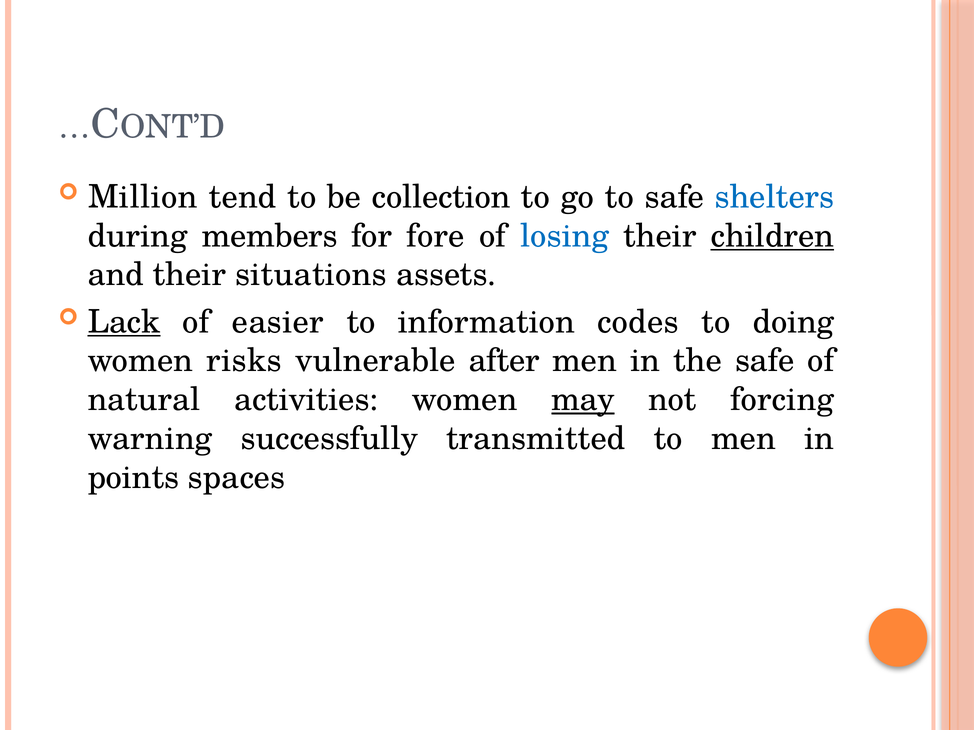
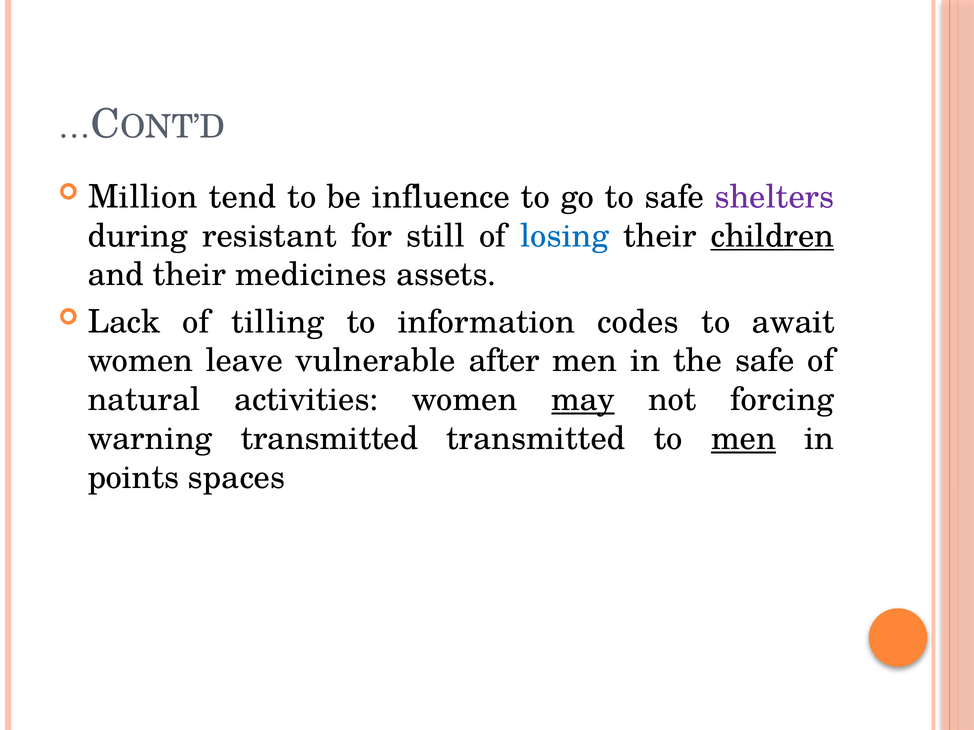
collection: collection -> influence
shelters colour: blue -> purple
members: members -> resistant
fore: fore -> still
situations: situations -> medicines
Lack underline: present -> none
easier: easier -> tilling
doing: doing -> await
risks: risks -> leave
warning successfully: successfully -> transmitted
men at (743, 439) underline: none -> present
